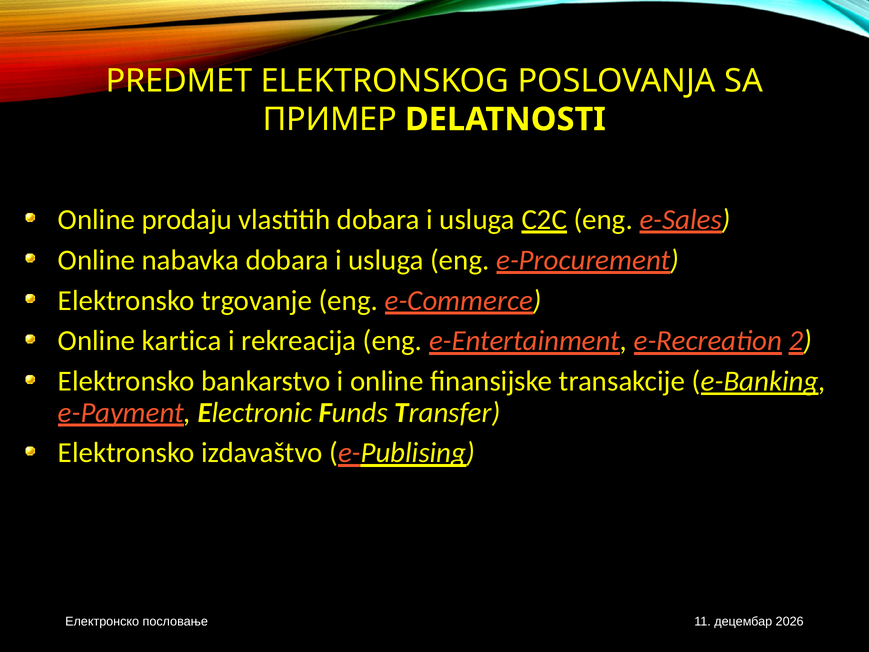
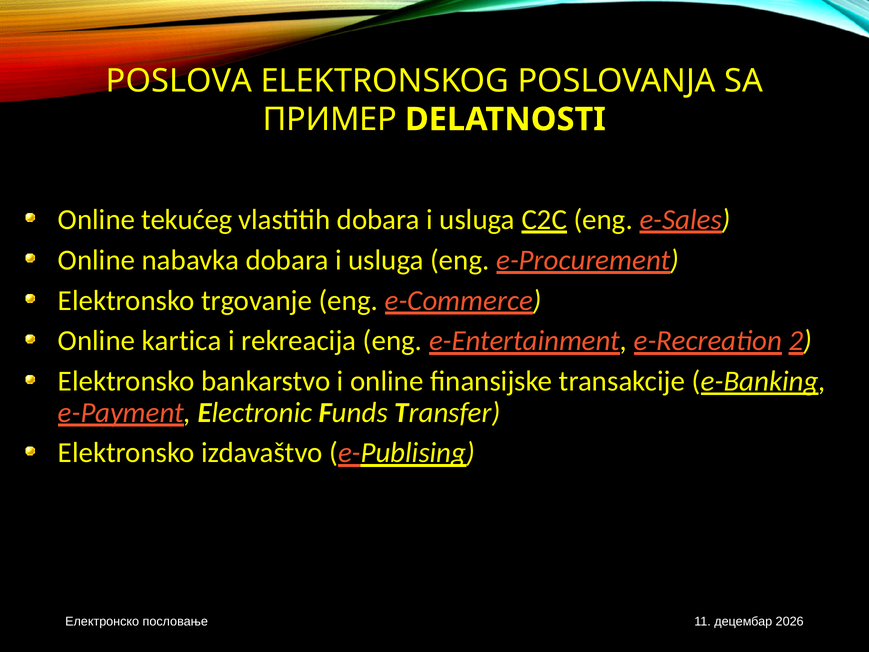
PREDMET: PREDMET -> POSLOVA
prodaju: prodaju -> tekućeg
